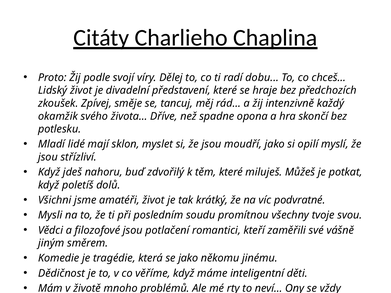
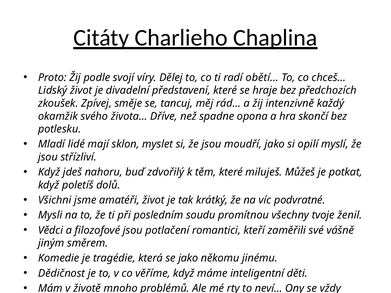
dobu: dobu -> obětí
svou: svou -> ženil
